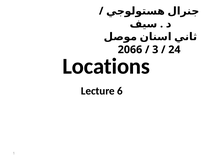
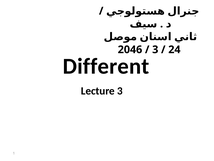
2066: 2066 -> 2046
Locations: Locations -> Different
Lecture 6: 6 -> 3
